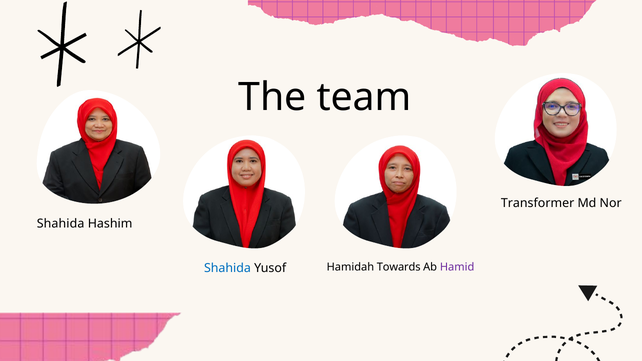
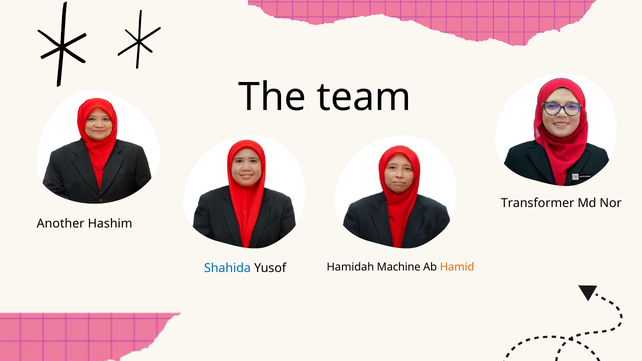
Shahida at (61, 224): Shahida -> Another
Towards: Towards -> Machine
Hamid colour: purple -> orange
